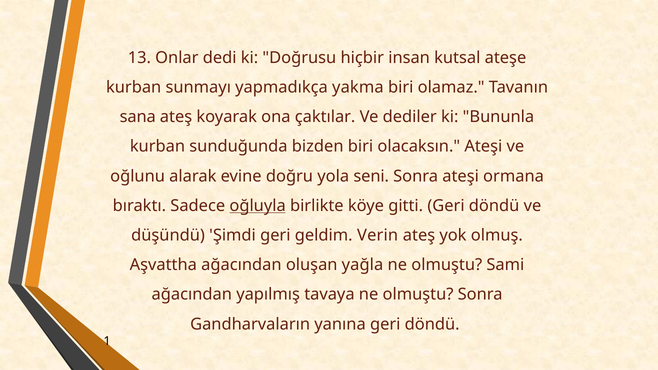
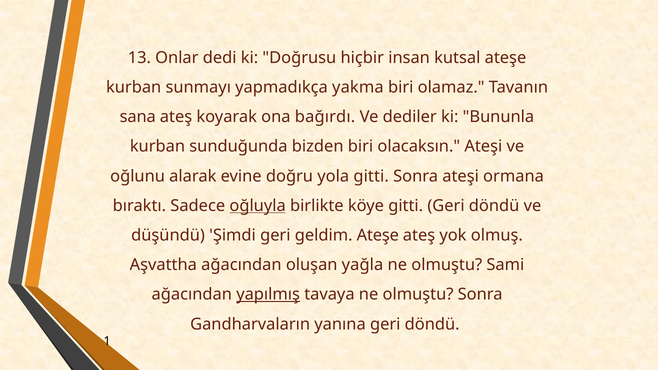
çaktılar: çaktılar -> bağırdı
yola seni: seni -> gitti
geldim Verin: Verin -> Ateşe
yapılmış underline: none -> present
